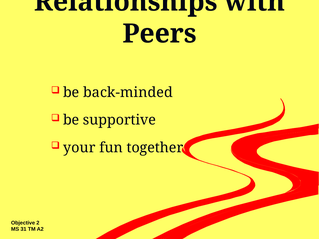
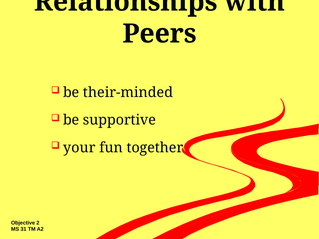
back-minded: back-minded -> their-minded
